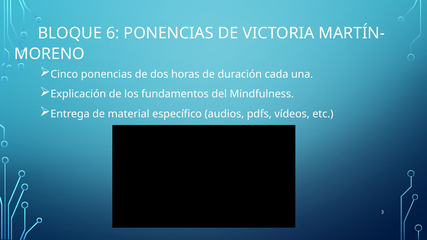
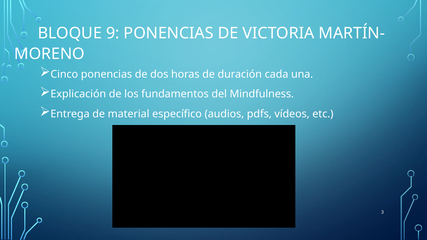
6: 6 -> 9
